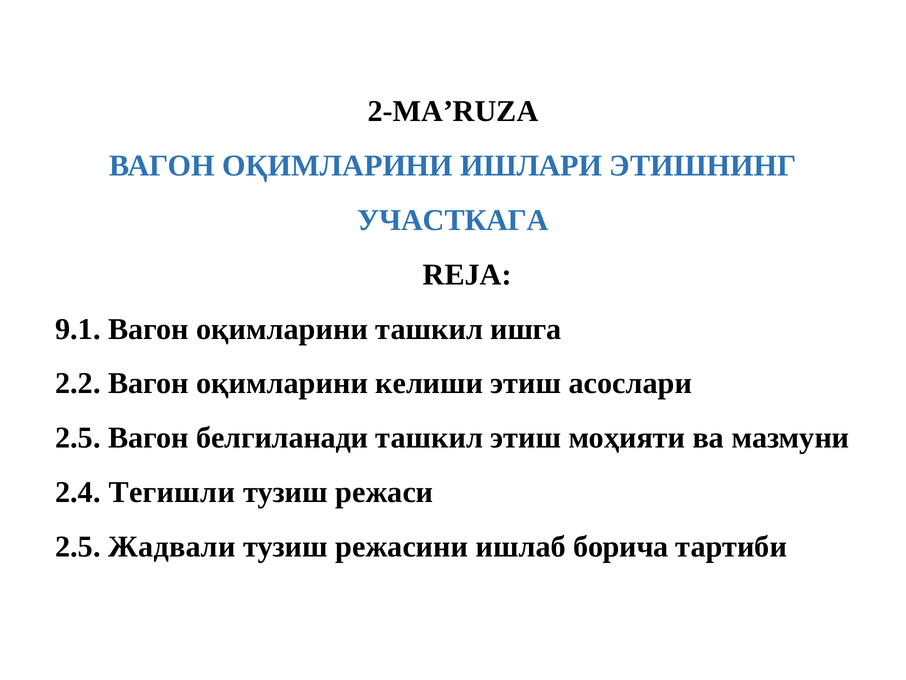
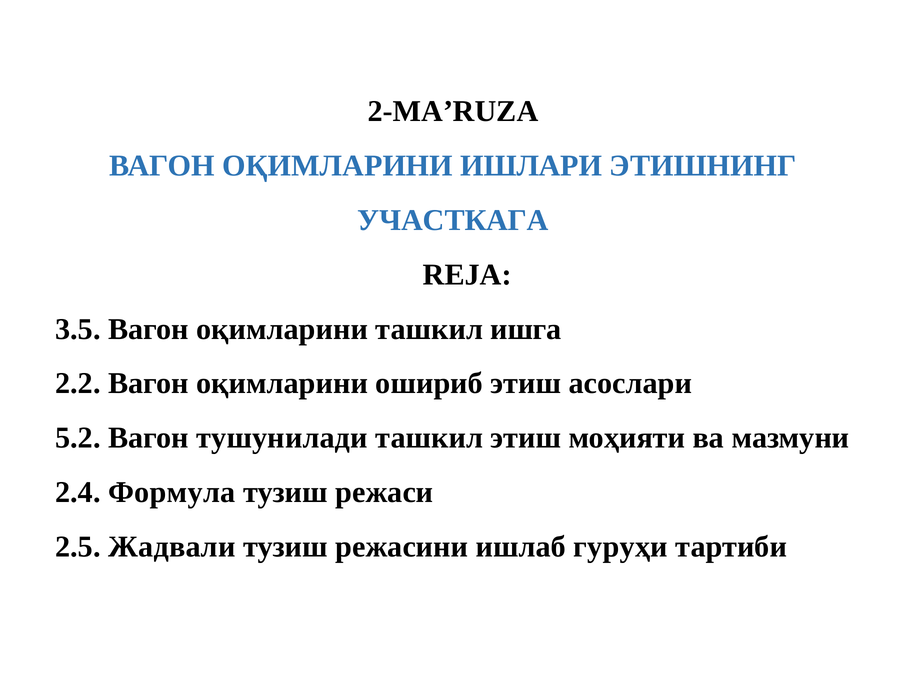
9.1: 9.1 -> 3.5
келиши: келиши -> ошириб
2.5 at (78, 438): 2.5 -> 5.2
белгиланади: белгиланади -> тушунилади
Тегишли: Тегишли -> Формула
борича: борича -> гуруҳи
